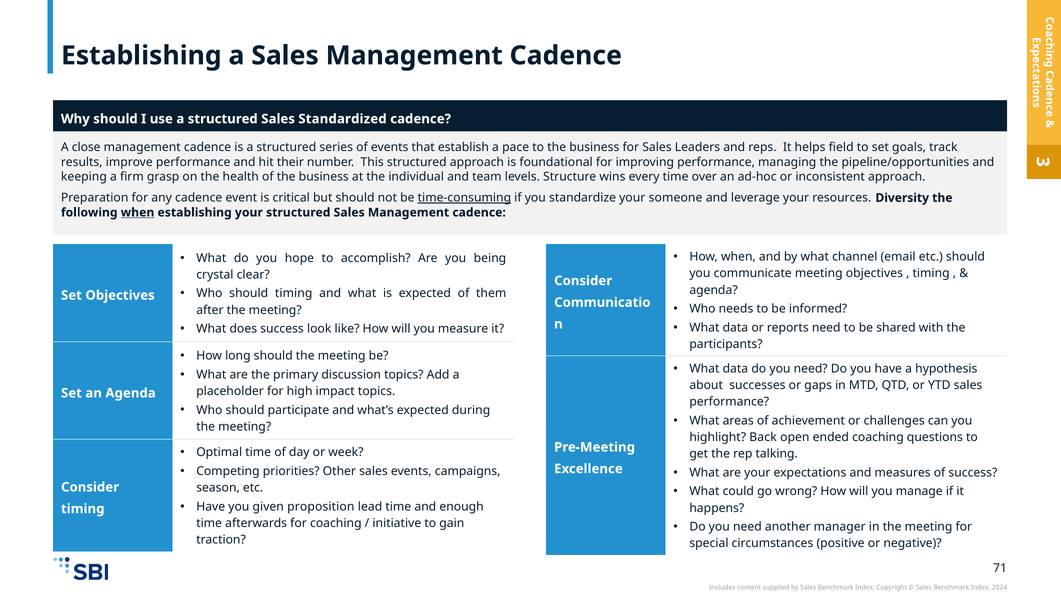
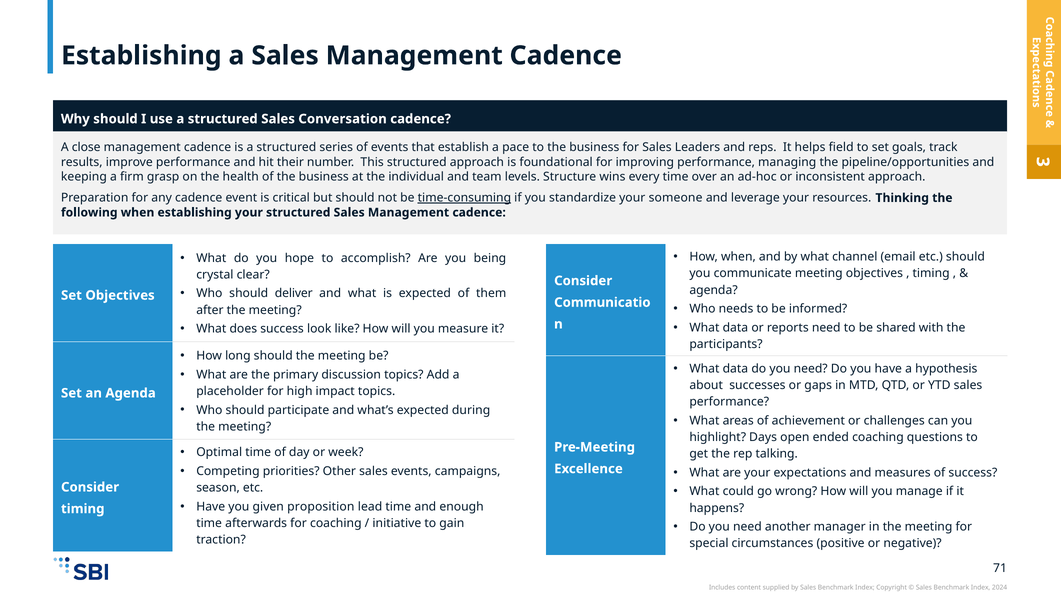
Standardized: Standardized -> Conversation
Diversity: Diversity -> Thinking
when at (138, 212) underline: present -> none
should timing: timing -> deliver
Back: Back -> Days
